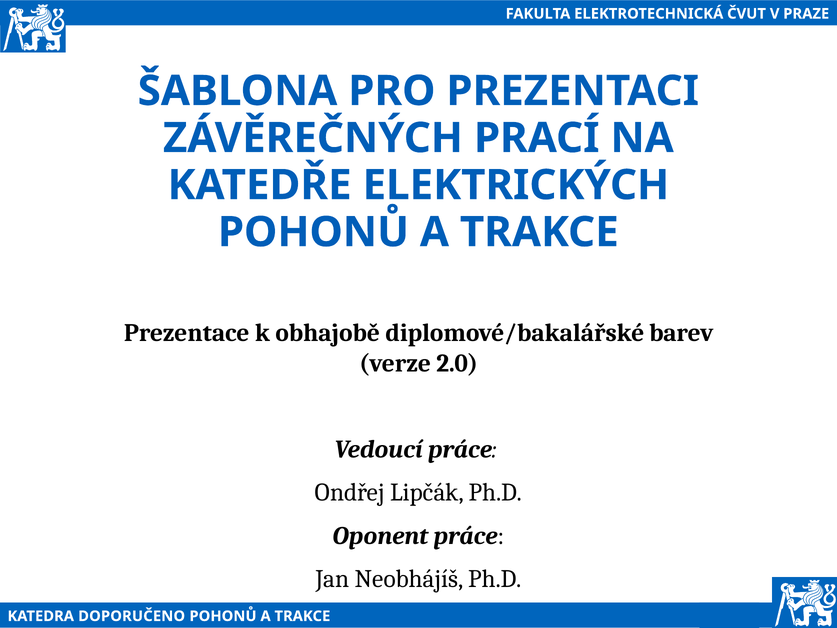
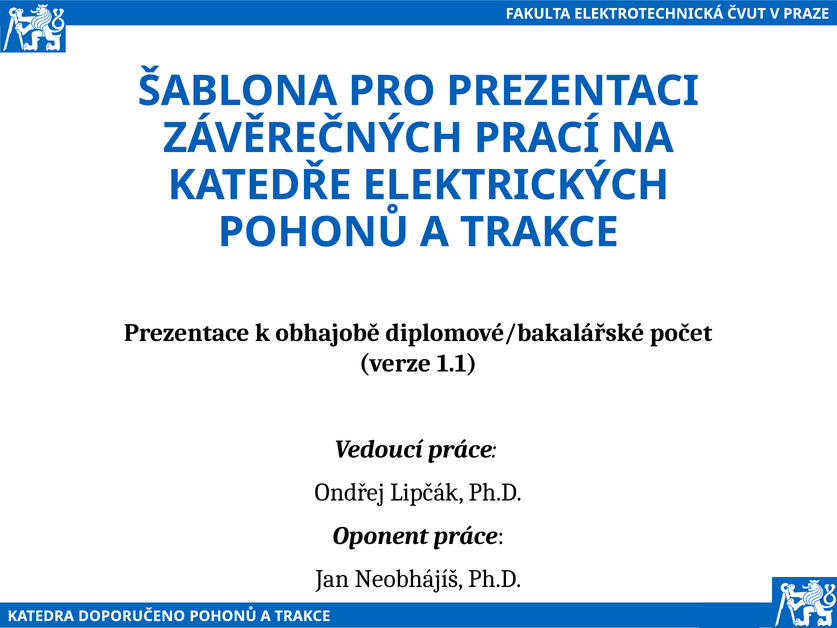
barev: barev -> počet
2.0: 2.0 -> 1.1
